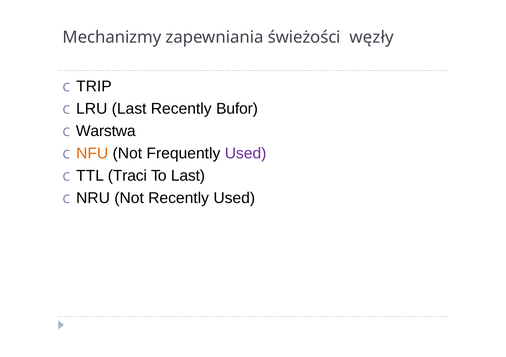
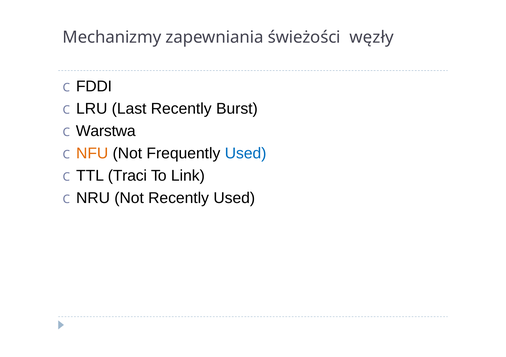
TRIP: TRIP -> FDDI
Bufor: Bufor -> Burst
Used at (246, 153) colour: purple -> blue
To Last: Last -> Link
